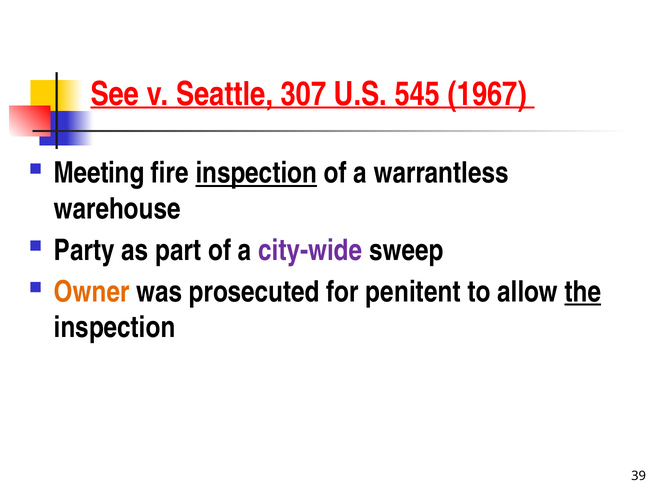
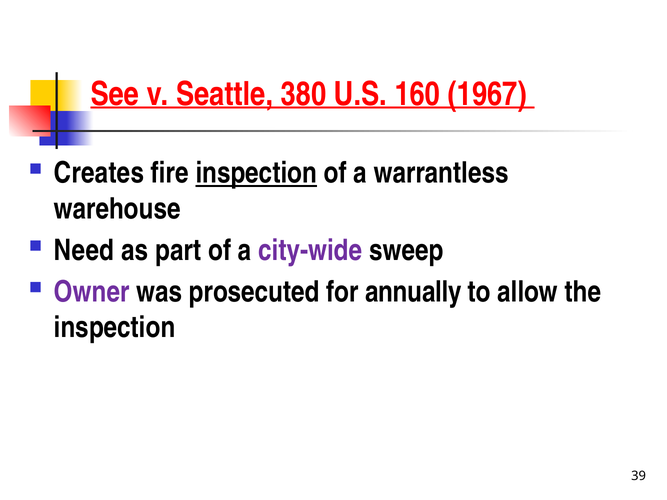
307: 307 -> 380
545: 545 -> 160
Meeting: Meeting -> Creates
Party: Party -> Need
Owner colour: orange -> purple
penitent: penitent -> annually
the underline: present -> none
